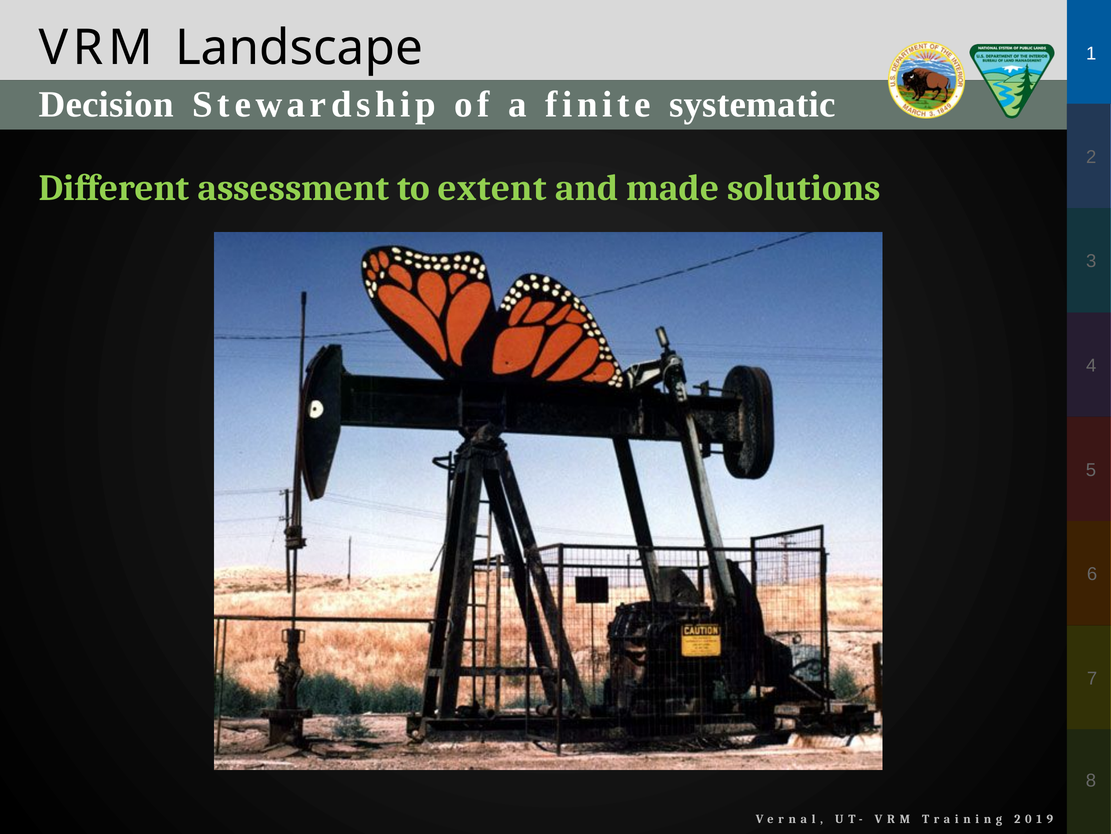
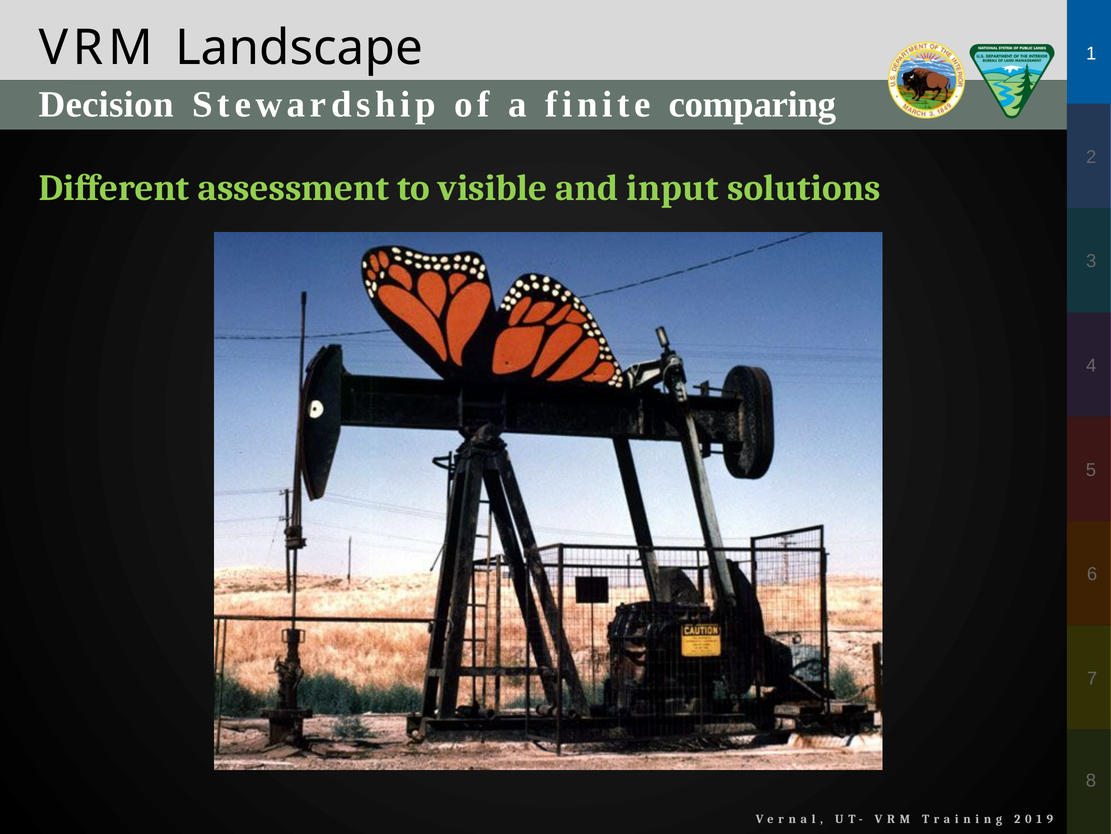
systematic: systematic -> comparing
extent: extent -> visible
made: made -> input
